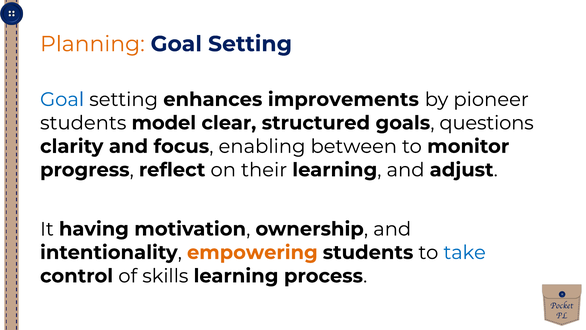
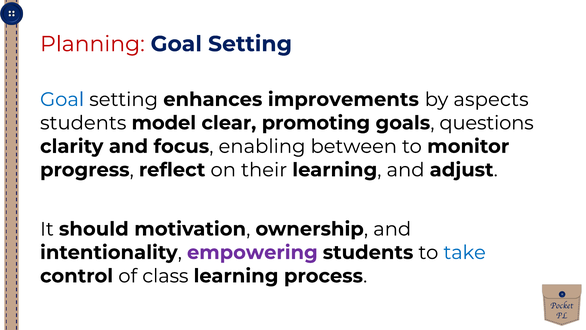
Planning colour: orange -> red
pioneer: pioneer -> aspects
structured: structured -> promoting
having: having -> should
empowering colour: orange -> purple
skills: skills -> class
